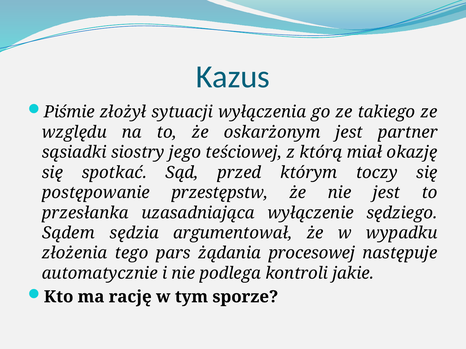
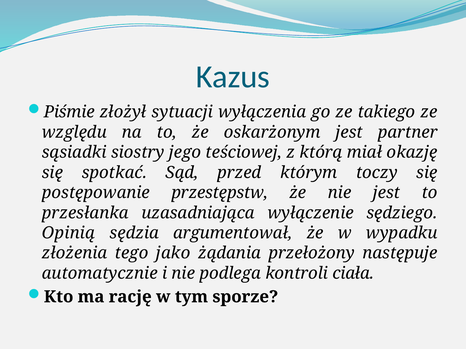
Sądem: Sądem -> Opinią
pars: pars -> jako
procesowej: procesowej -> przełożony
jakie: jakie -> ciała
